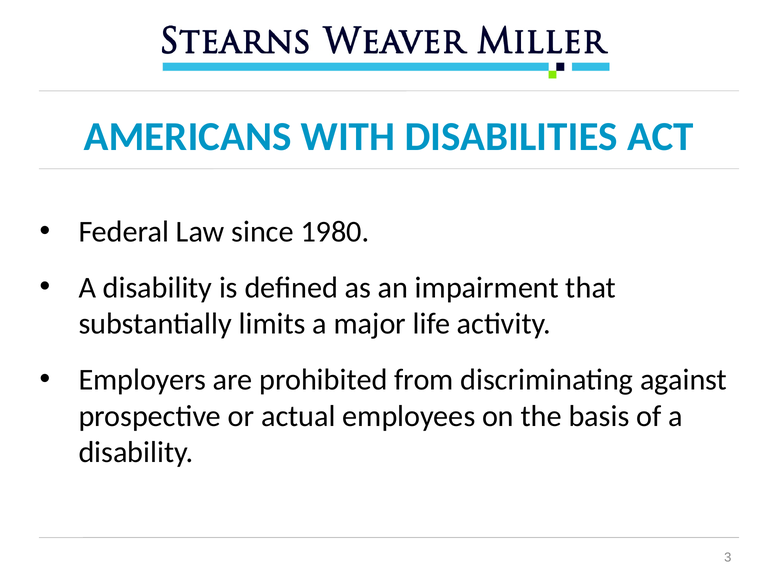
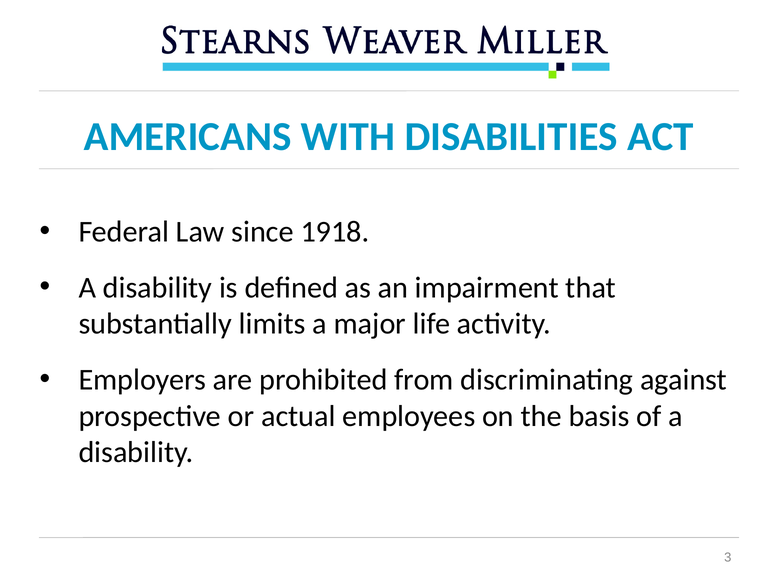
1980: 1980 -> 1918
